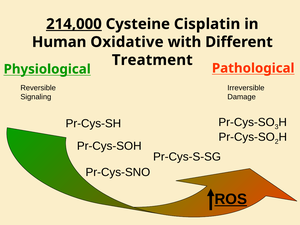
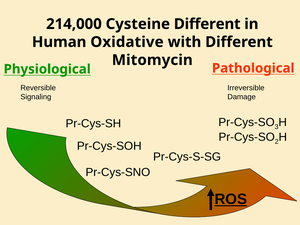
214,000 underline: present -> none
Cysteine Cisplatin: Cisplatin -> Different
Treatment: Treatment -> Mitomycin
